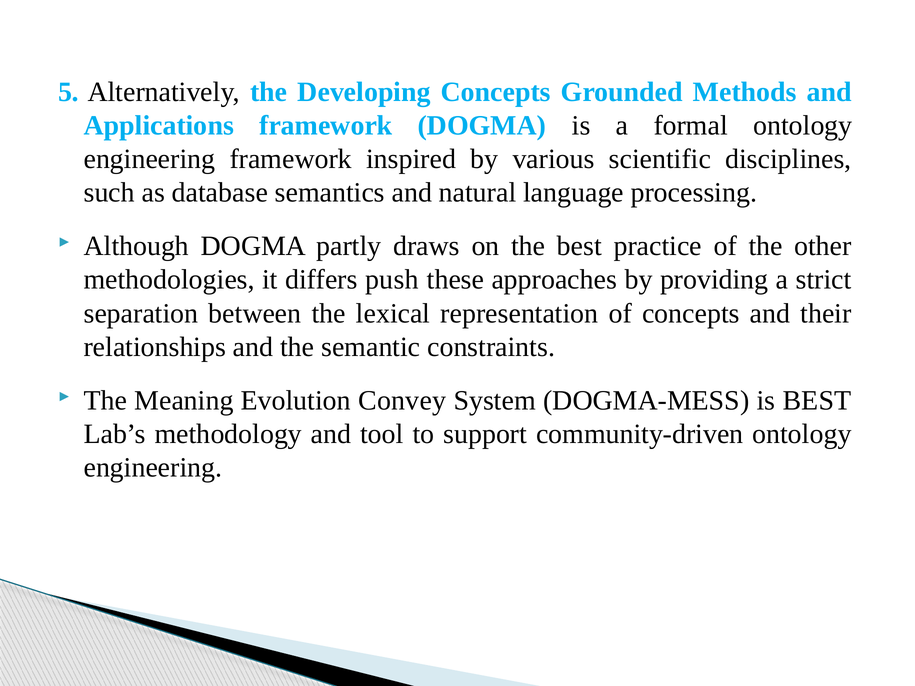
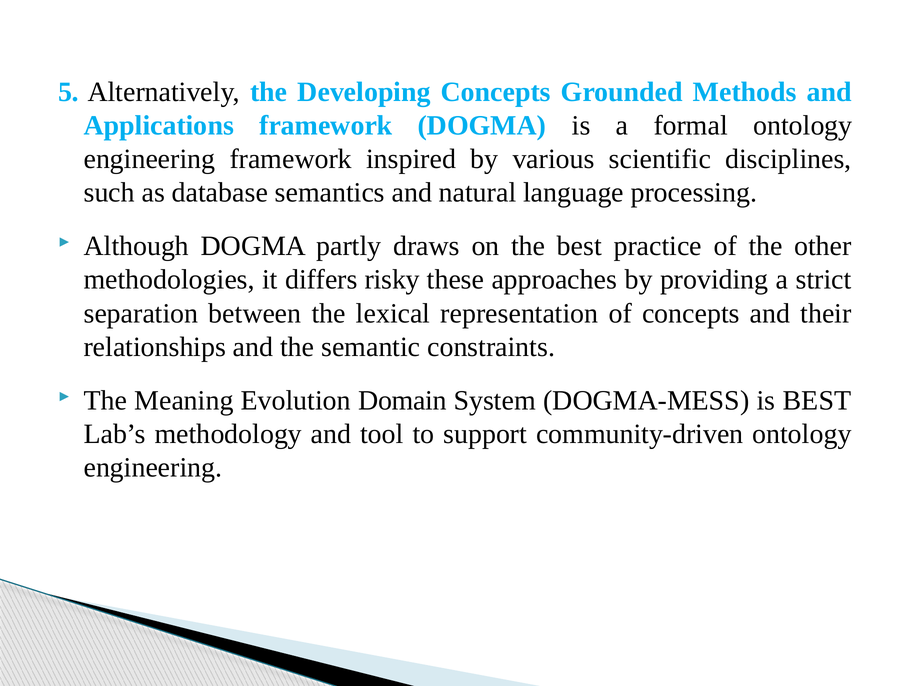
push: push -> risky
Convey: Convey -> Domain
